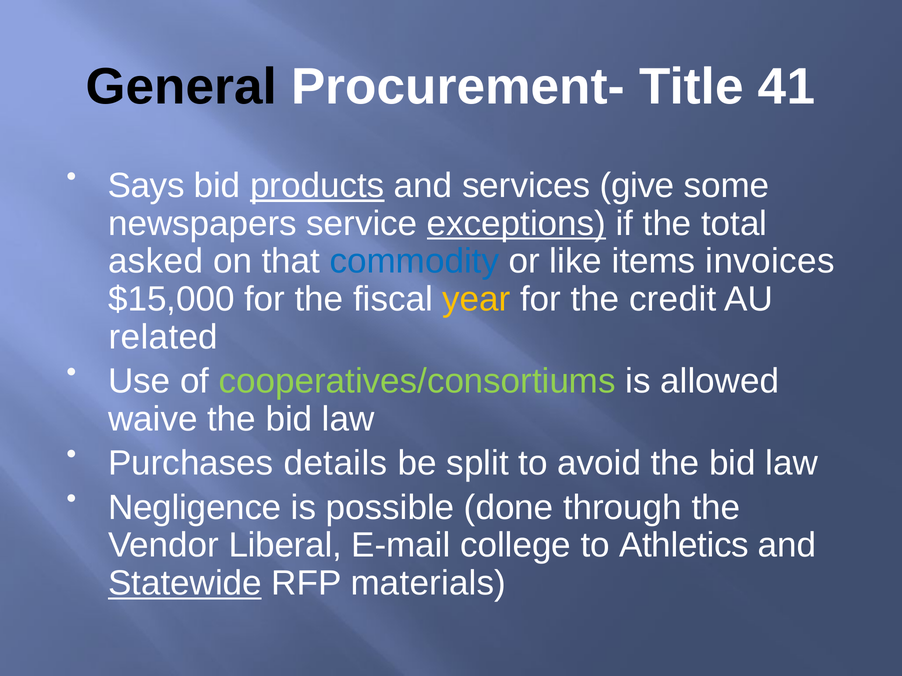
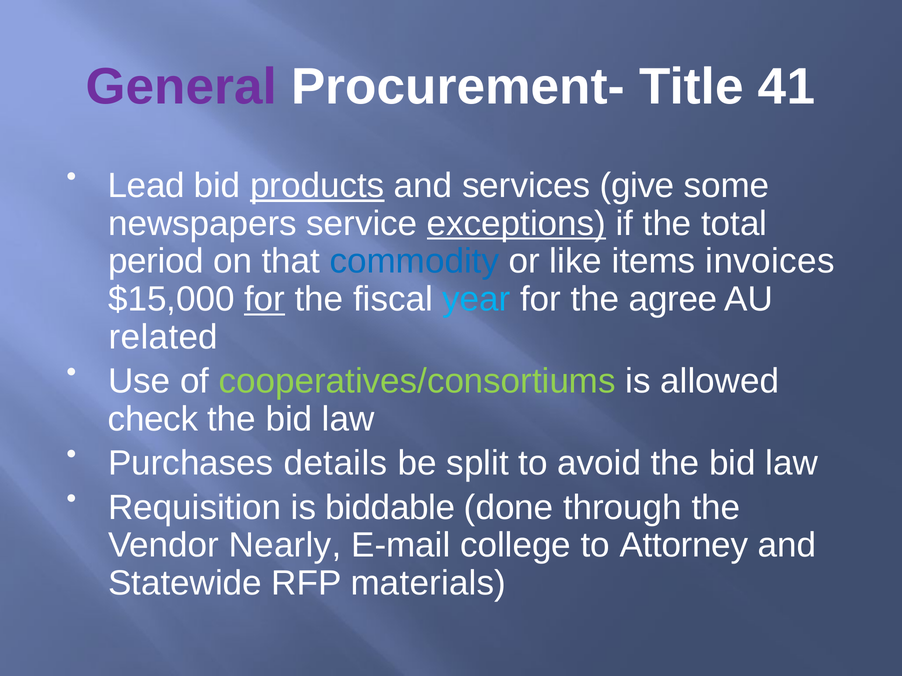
General colour: black -> purple
Says: Says -> Lead
asked: asked -> period
for at (265, 299) underline: none -> present
year colour: yellow -> light blue
credit: credit -> agree
waive: waive -> check
Negligence: Negligence -> Requisition
possible: possible -> biddable
Liberal: Liberal -> Nearly
Athletics: Athletics -> Attorney
Statewide underline: present -> none
